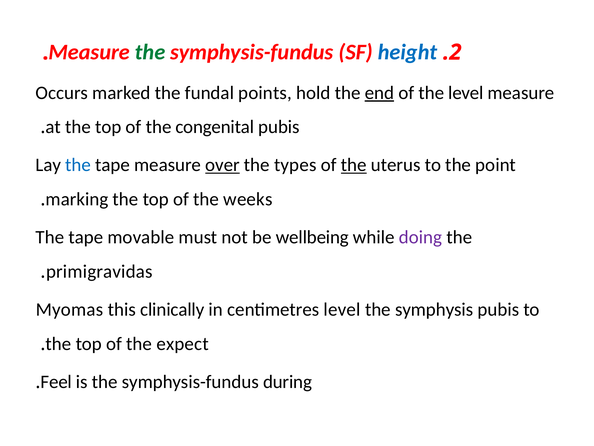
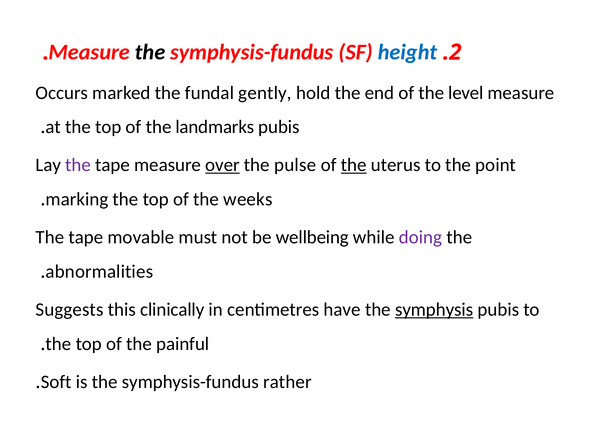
the at (150, 52) colour: green -> black
points: points -> gently
end underline: present -> none
congenital: congenital -> landmarks
the at (78, 165) colour: blue -> purple
types: types -> pulse
primigravidas: primigravidas -> abnormalities
Myomas: Myomas -> Suggests
centimetres level: level -> have
symphysis underline: none -> present
expect: expect -> painful
Feel: Feel -> Soft
during: during -> rather
